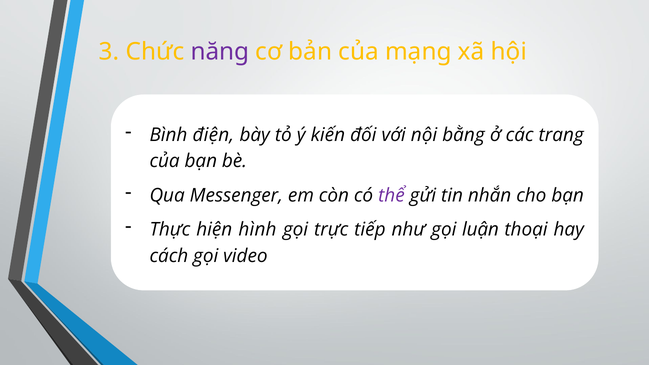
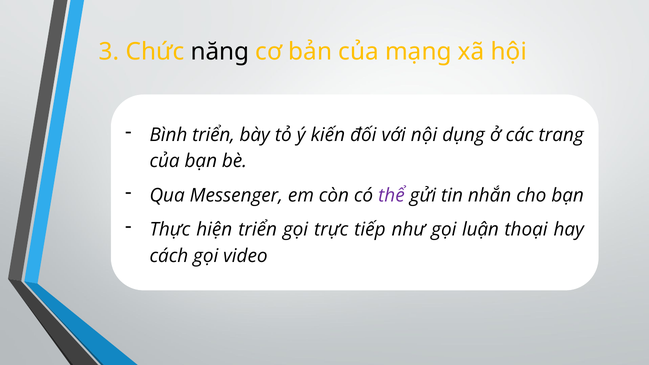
năng colour: purple -> black
Bình điện: điện -> triển
bằng: bằng -> dụng
hiện hình: hình -> triển
